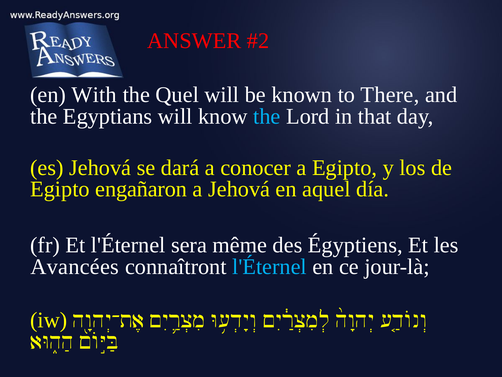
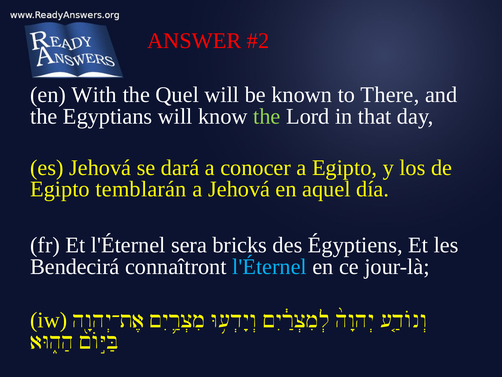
the at (267, 116) colour: light blue -> light green
engañaron: engañaron -> temblarán
même: même -> bricks
Avancées: Avancées -> Bendecirá
